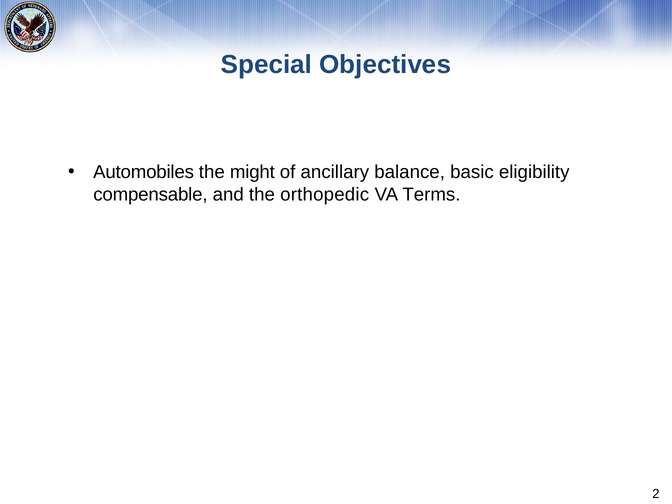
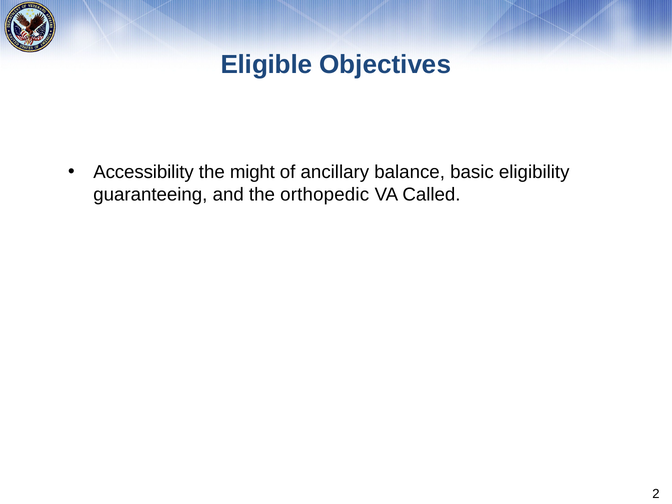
Special: Special -> Eligible
Automobiles: Automobiles -> Accessibility
compensable: compensable -> guaranteeing
Terms: Terms -> Called
